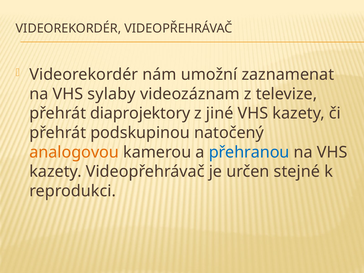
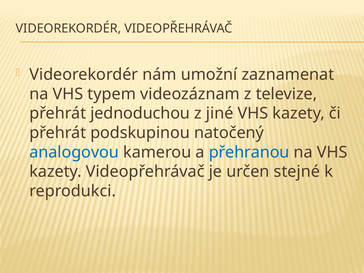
sylaby: sylaby -> typem
diaprojektory: diaprojektory -> jednoduchou
analogovou colour: orange -> blue
